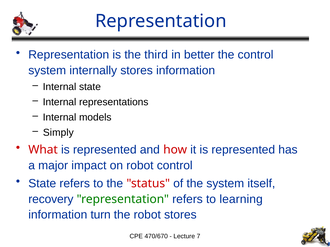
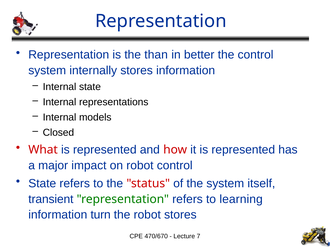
third: third -> than
Simply: Simply -> Closed
recovery: recovery -> transient
